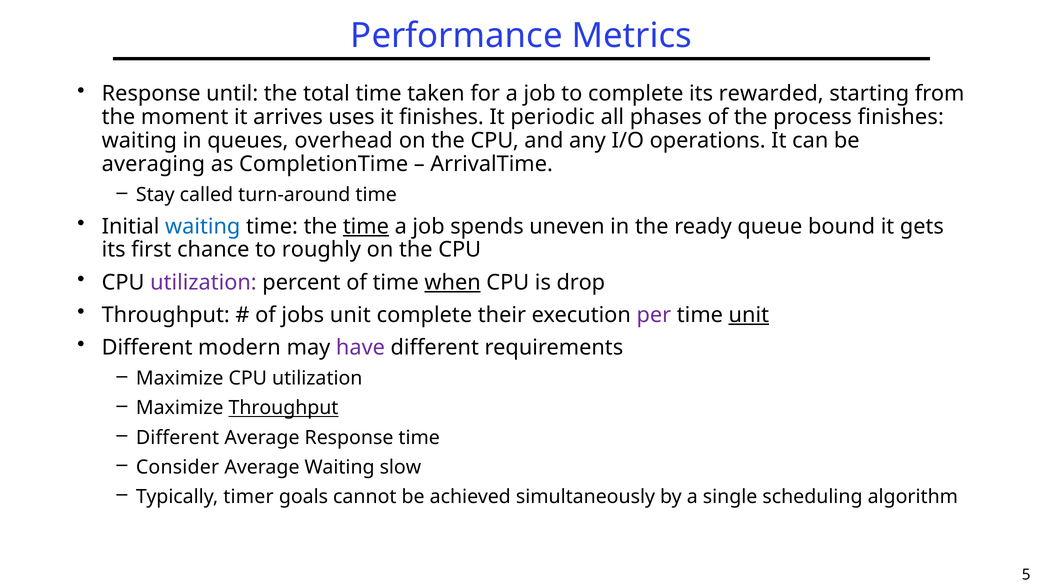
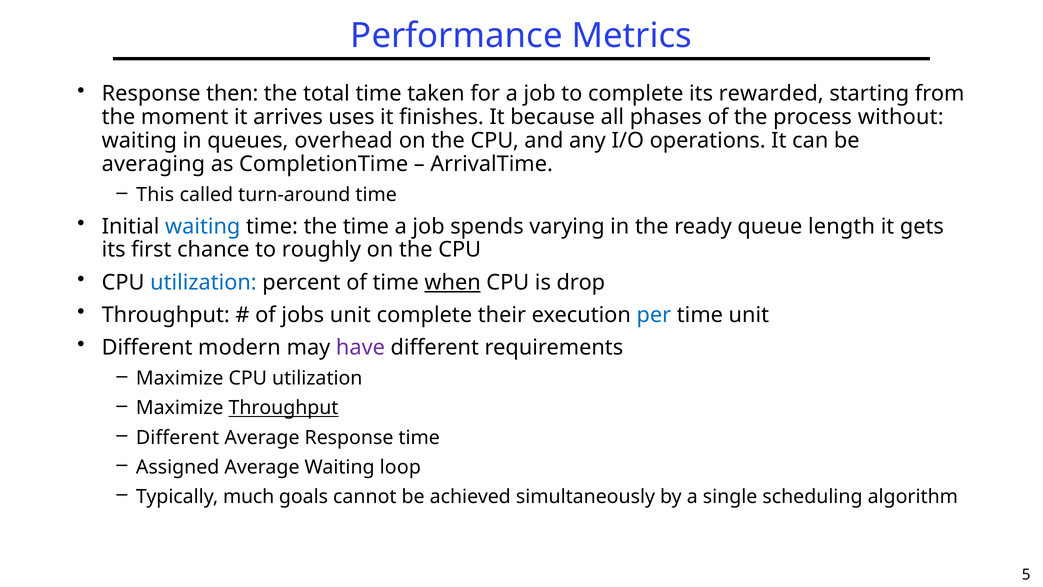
until: until -> then
periodic: periodic -> because
process finishes: finishes -> without
Stay: Stay -> This
time at (366, 226) underline: present -> none
uneven: uneven -> varying
bound: bound -> length
utilization at (203, 282) colour: purple -> blue
per colour: purple -> blue
unit at (749, 315) underline: present -> none
Consider: Consider -> Assigned
slow: slow -> loop
timer: timer -> much
